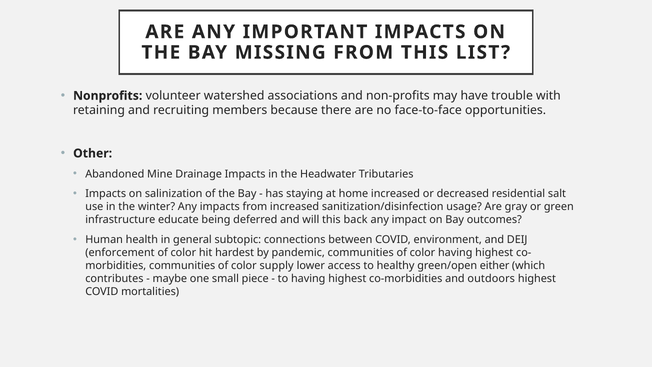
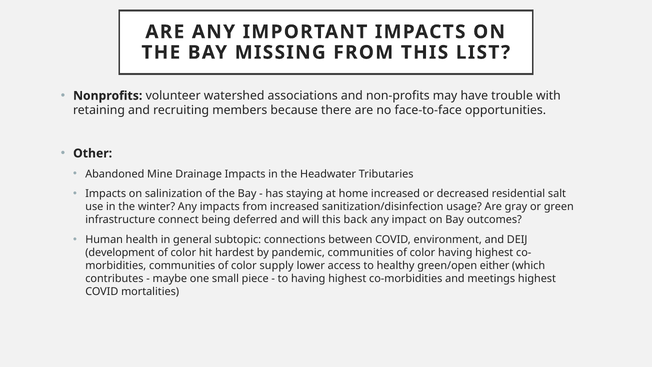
educate: educate -> connect
enforcement: enforcement -> development
outdoors: outdoors -> meetings
